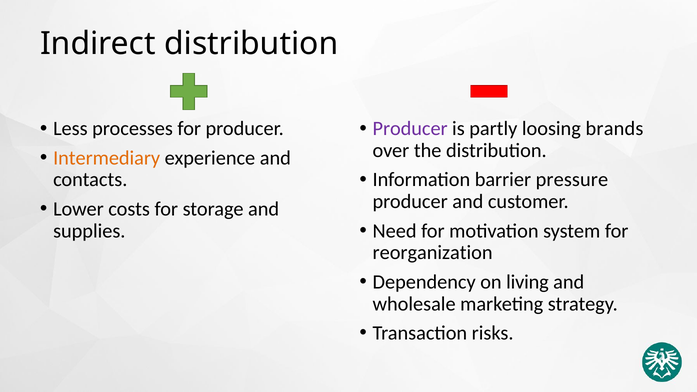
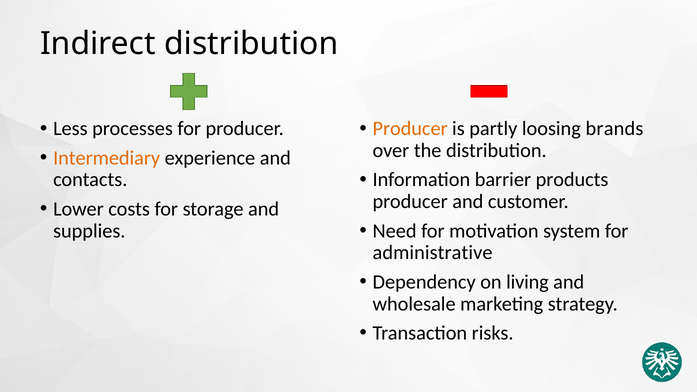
Producer at (410, 129) colour: purple -> orange
pressure: pressure -> products
reorganization: reorganization -> administrative
